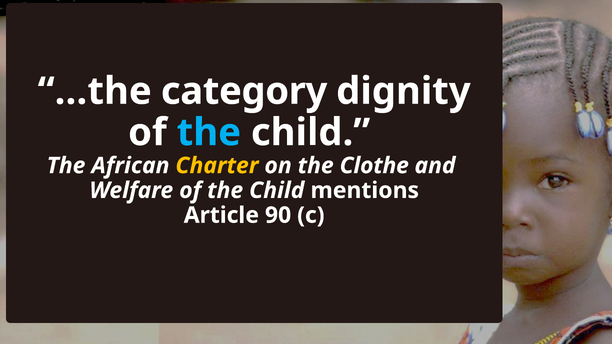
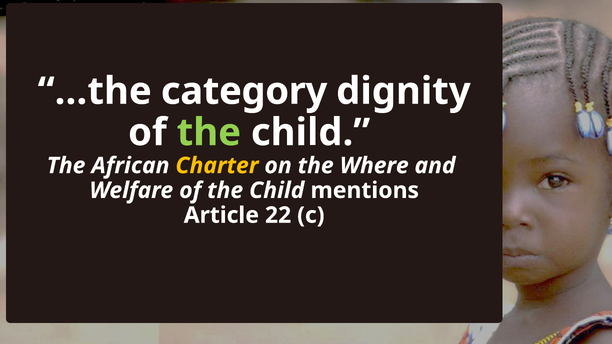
the at (209, 133) colour: light blue -> light green
Clothe: Clothe -> Where
90: 90 -> 22
